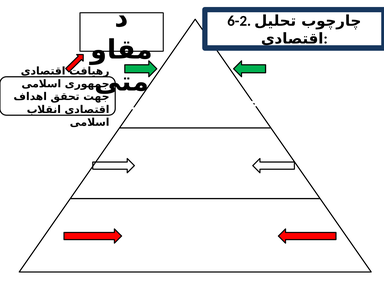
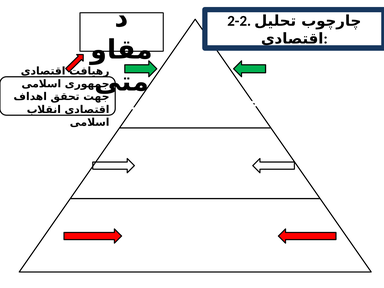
6-2: 6-2 -> 2-2
